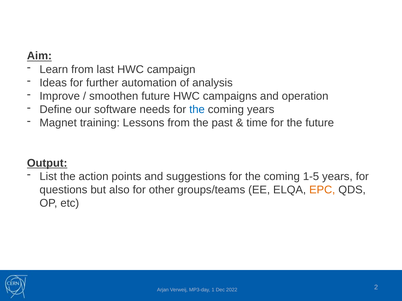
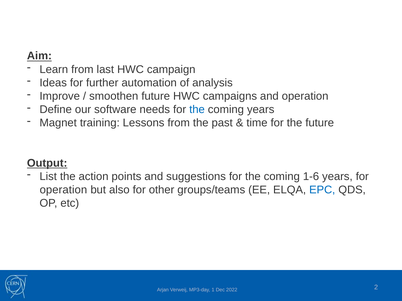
1-5: 1-5 -> 1-6
questions at (63, 190): questions -> operation
EPC colour: orange -> blue
